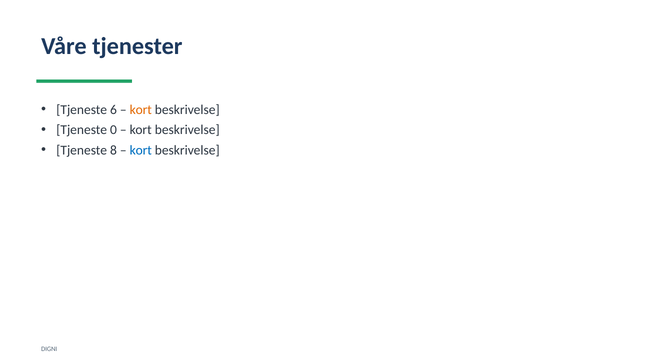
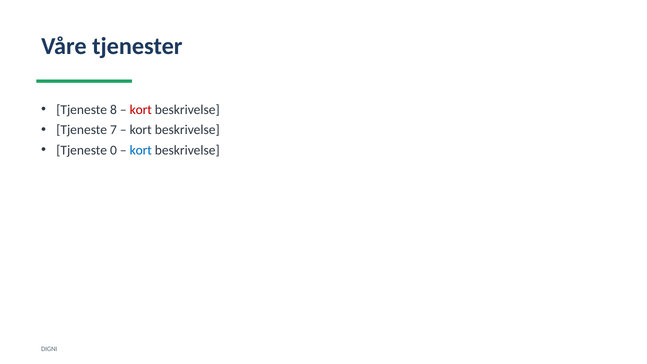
6: 6 -> 8
kort at (141, 110) colour: orange -> red
0: 0 -> 7
8: 8 -> 0
